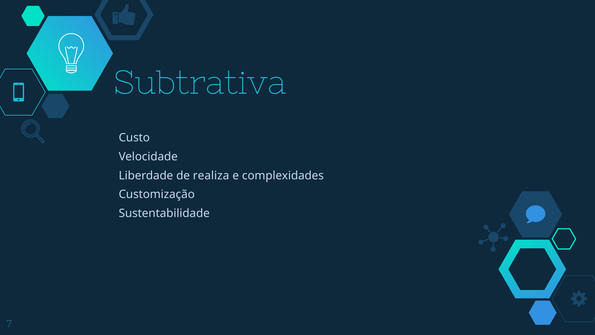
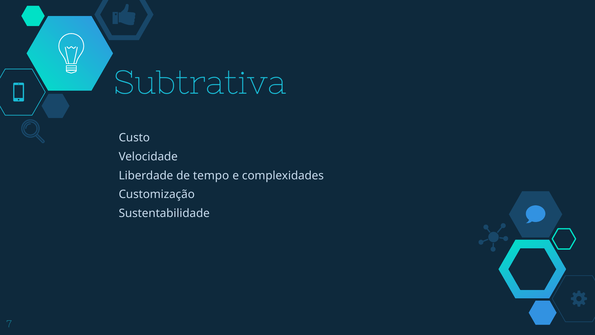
realiza: realiza -> tempo
